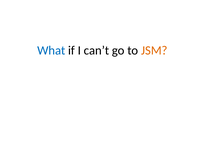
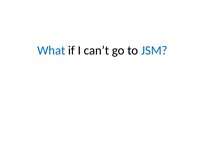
JSM colour: orange -> blue
